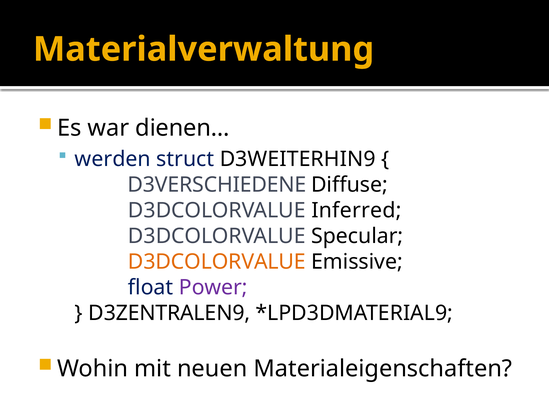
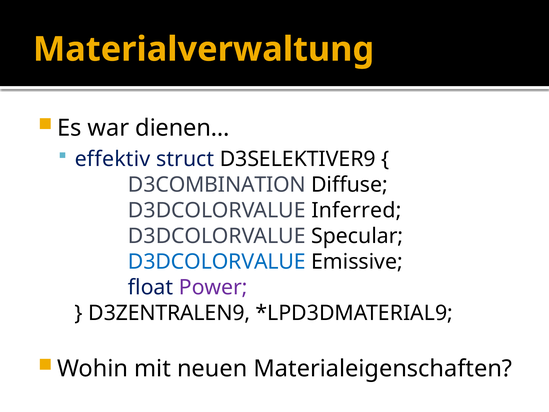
werden: werden -> effektiv
D3WEITERHIN9: D3WEITERHIN9 -> D3SELEKTIVER9
D3VERSCHIEDENE: D3VERSCHIEDENE -> D3COMBINATION
D3DCOLORVALUE at (217, 262) colour: orange -> blue
